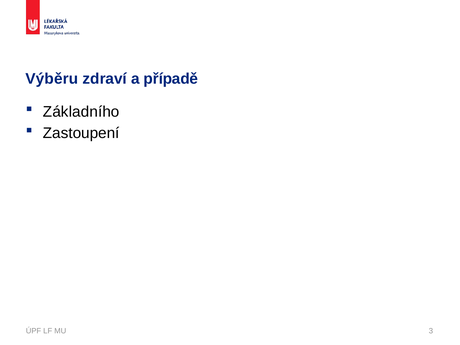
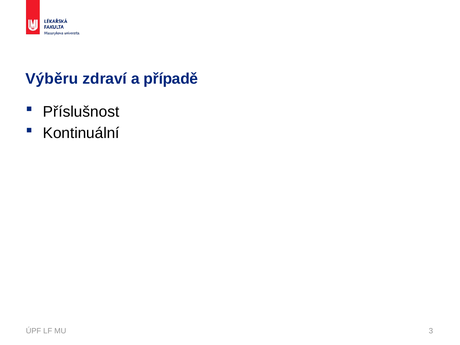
Základního: Základního -> Příslušnost
Zastoupení: Zastoupení -> Kontinuální
